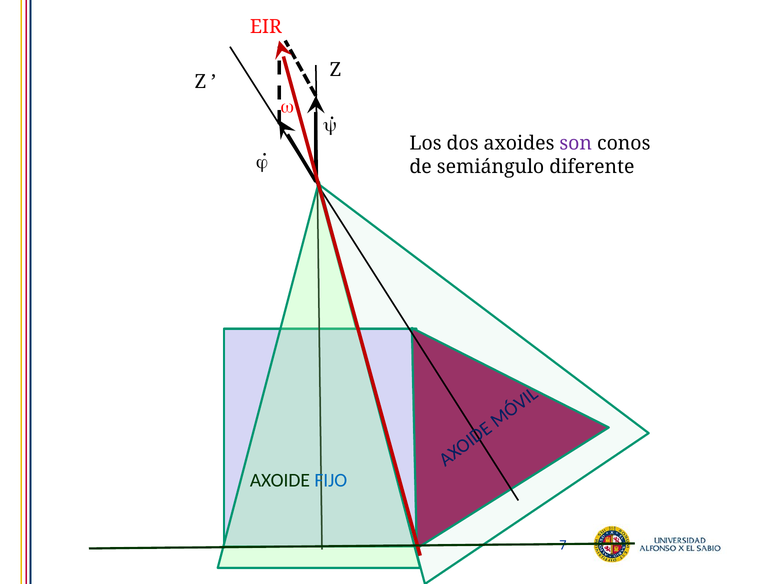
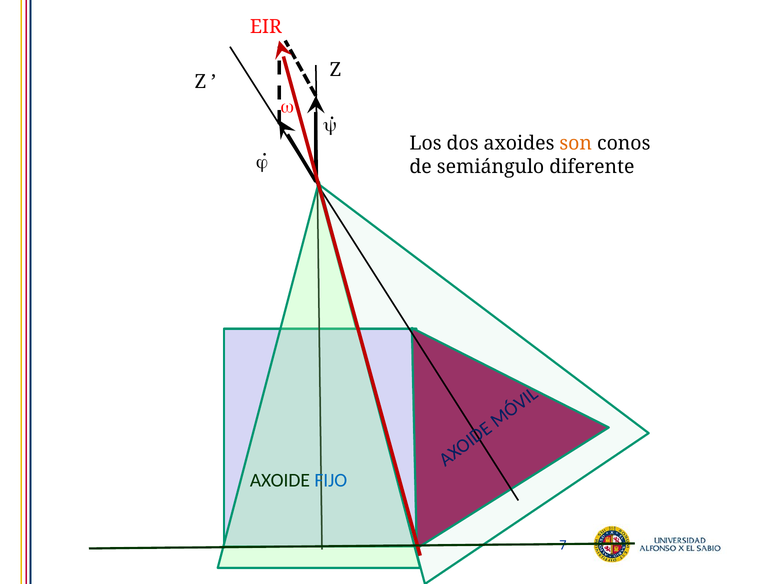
son colour: purple -> orange
